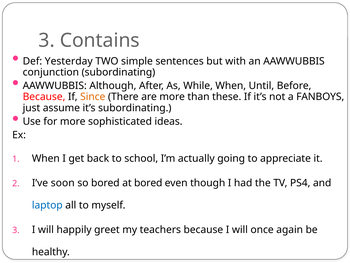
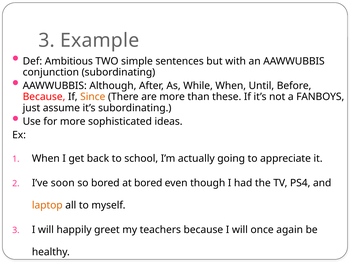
Contains: Contains -> Example
Yesterday: Yesterday -> Ambitious
laptop colour: blue -> orange
